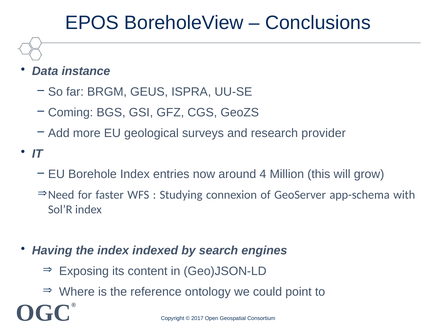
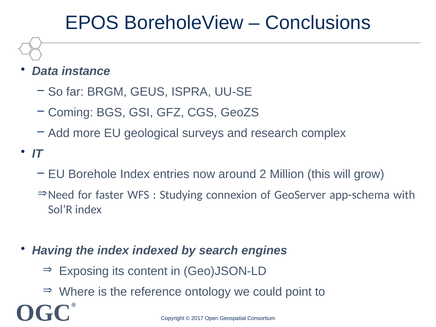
provider: provider -> complex
4: 4 -> 2
